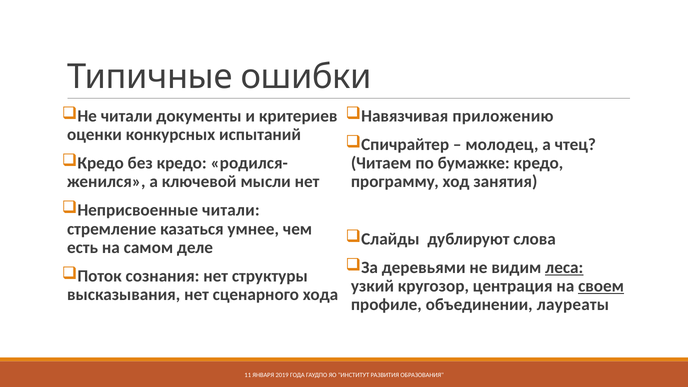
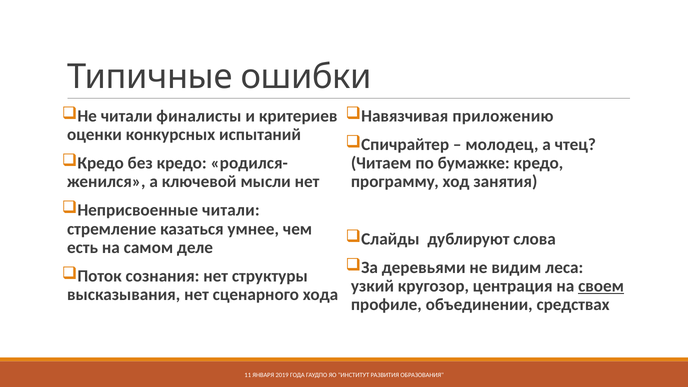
документы: документы -> финалисты
леса underline: present -> none
лауреаты: лауреаты -> средствах
